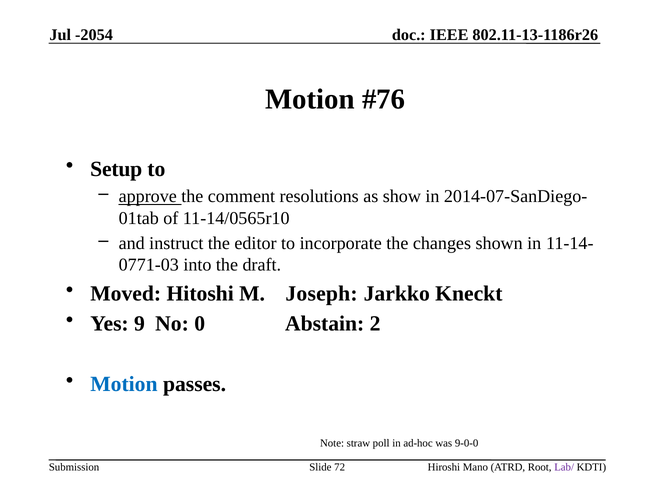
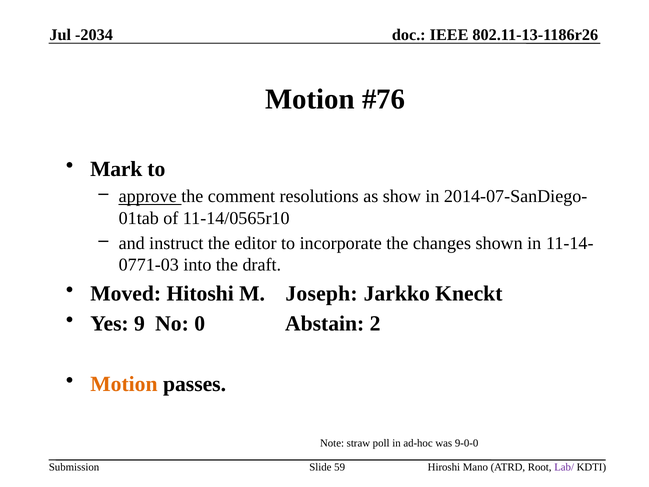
-2054: -2054 -> -2034
Setup: Setup -> Mark
Motion at (124, 384) colour: blue -> orange
72: 72 -> 59
